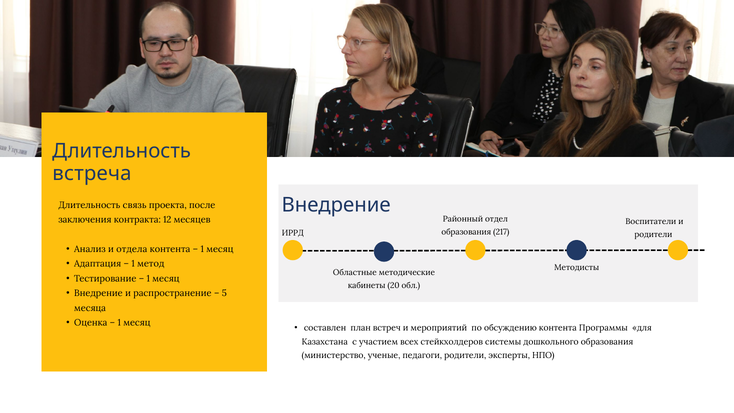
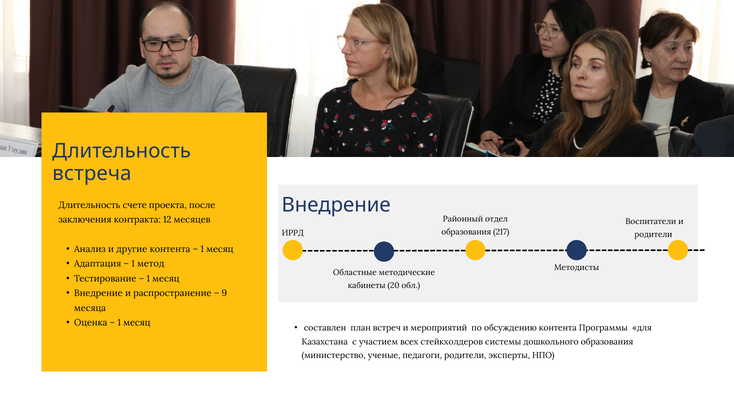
связь: связь -> счете
отдела: отдела -> другие
5: 5 -> 9
